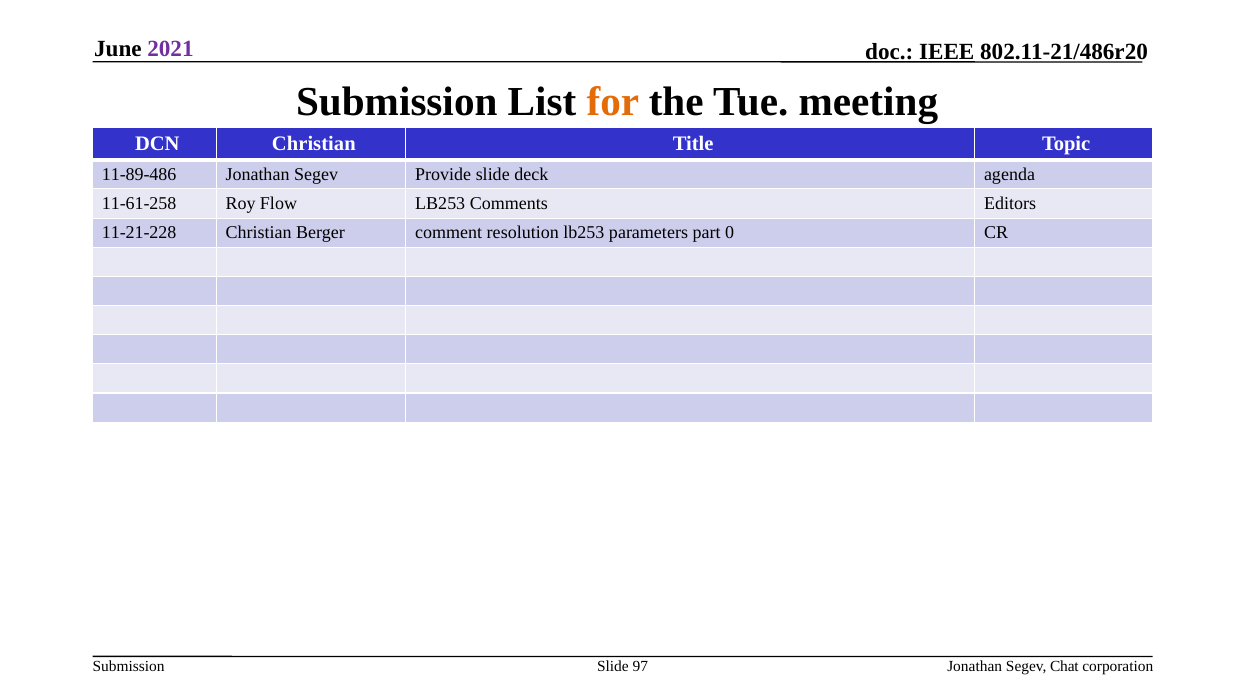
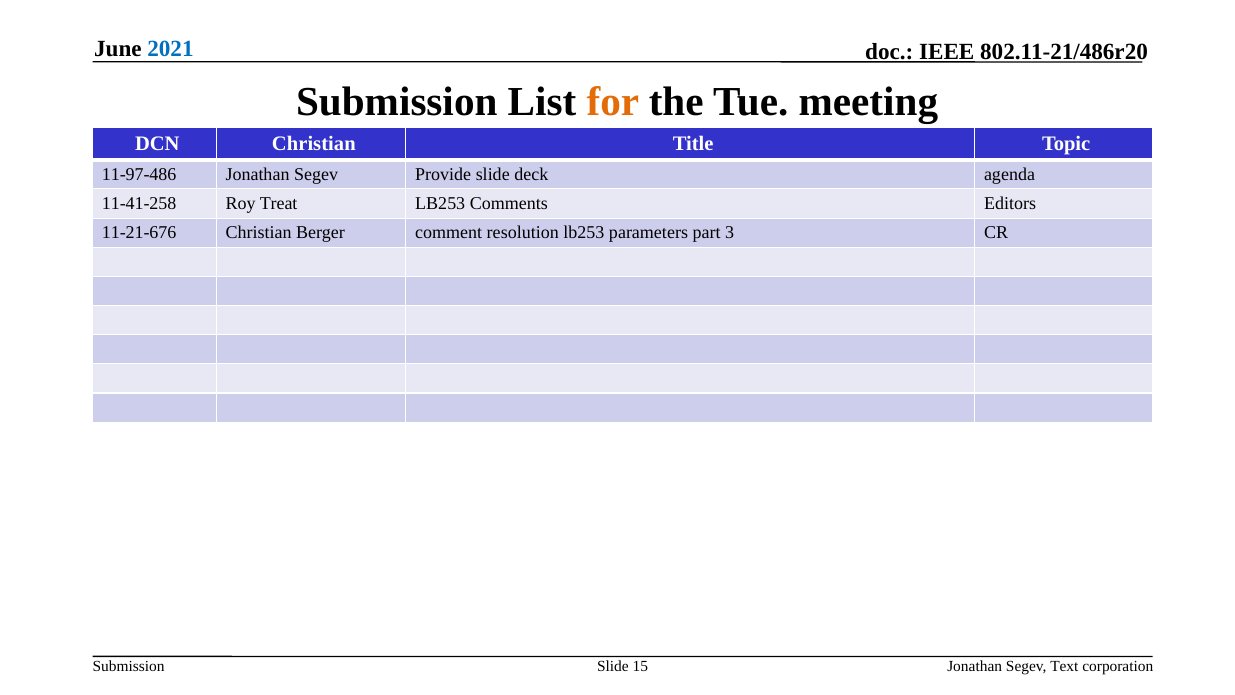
2021 colour: purple -> blue
11-89-486: 11-89-486 -> 11-97-486
11-61-258: 11-61-258 -> 11-41-258
Flow: Flow -> Treat
11-21-228: 11-21-228 -> 11-21-676
0: 0 -> 3
97: 97 -> 15
Chat: Chat -> Text
